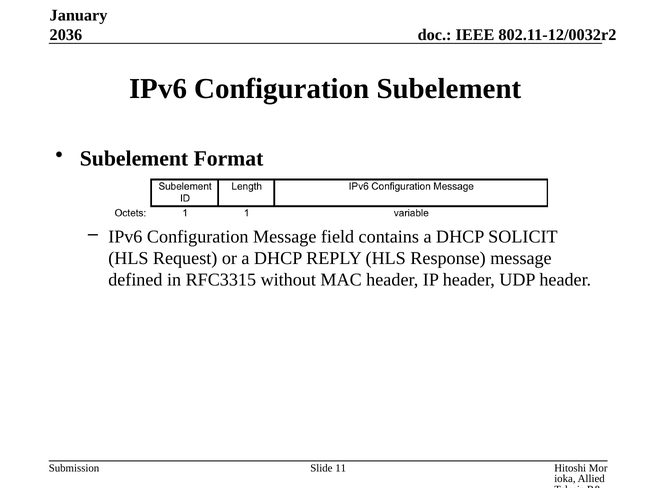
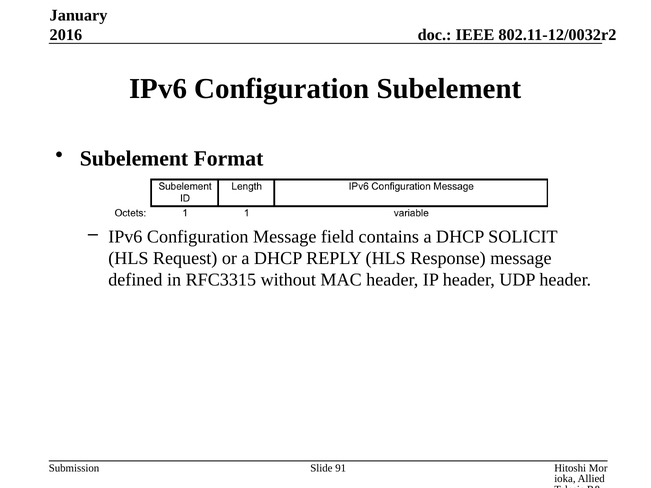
2036: 2036 -> 2016
11: 11 -> 91
